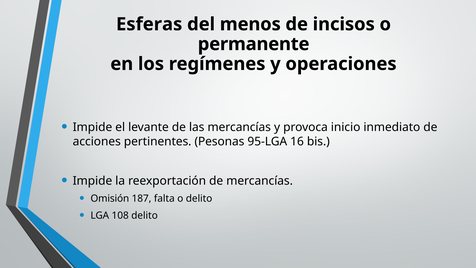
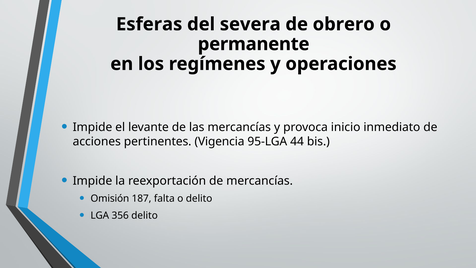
menos: menos -> severa
incisos: incisos -> obrero
Pesonas: Pesonas -> Vigencia
16: 16 -> 44
108: 108 -> 356
